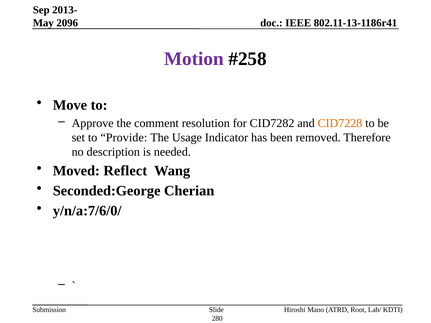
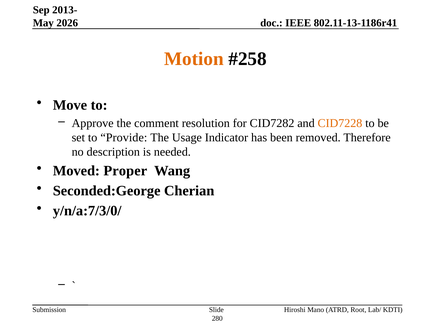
2096: 2096 -> 2026
Motion colour: purple -> orange
Reflect: Reflect -> Proper
y/n/a:7/6/0/: y/n/a:7/6/0/ -> y/n/a:7/3/0/
